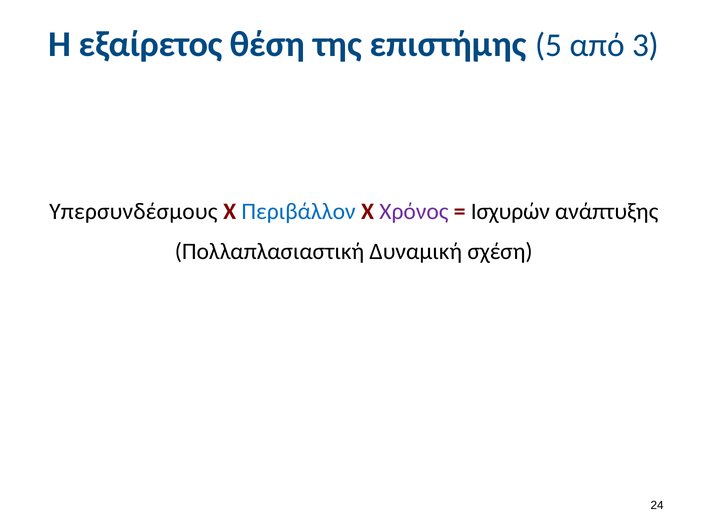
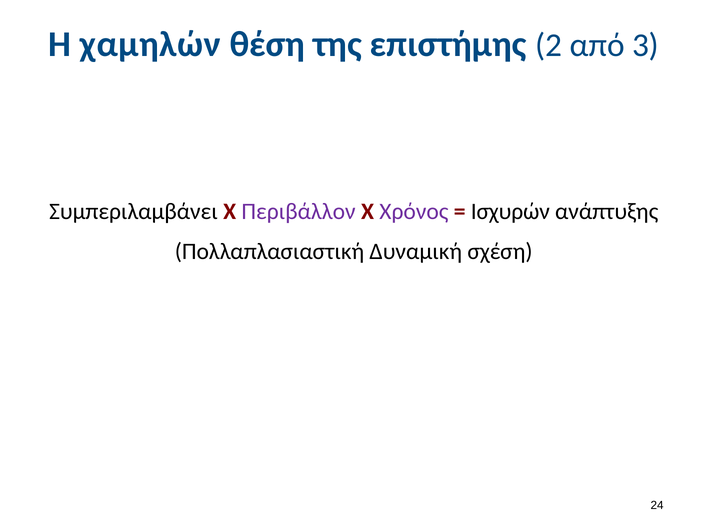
εξαίρετος: εξαίρετος -> χαμηλών
5: 5 -> 2
Υπερσυνδέσμους: Υπερσυνδέσμους -> Συμπεριλαμβάνει
Περιβάλλον colour: blue -> purple
